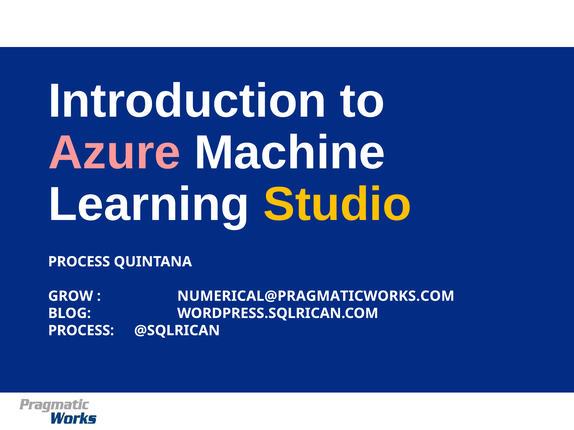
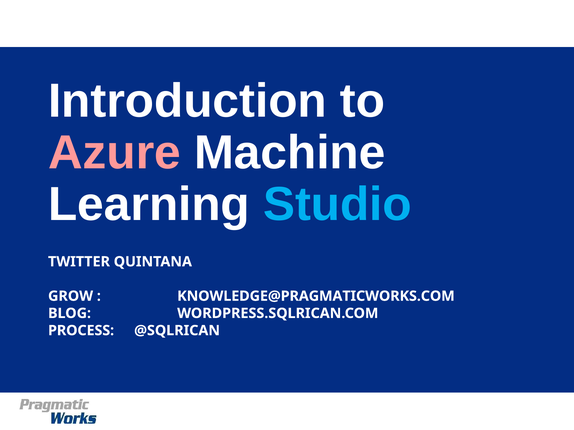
Studio colour: yellow -> light blue
PROCESS at (79, 262): PROCESS -> TWITTER
NUMERICAL@PRAGMATICWORKS.COM: NUMERICAL@PRAGMATICWORKS.COM -> KNOWLEDGE@PRAGMATICWORKS.COM
